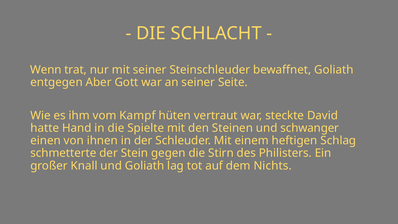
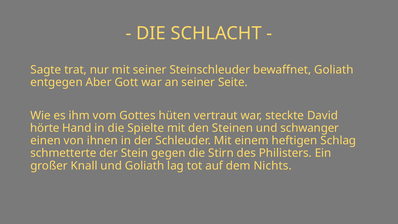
Wenn: Wenn -> Sagte
Kampf: Kampf -> Gottes
hatte: hatte -> hörte
